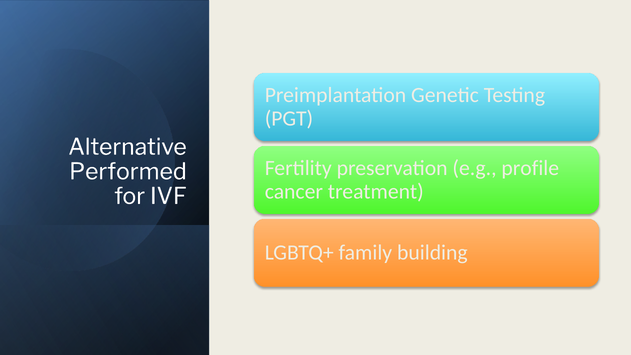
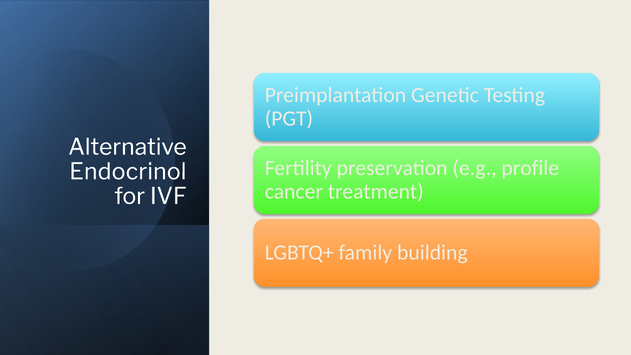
Performed: Performed -> Endocrinol
